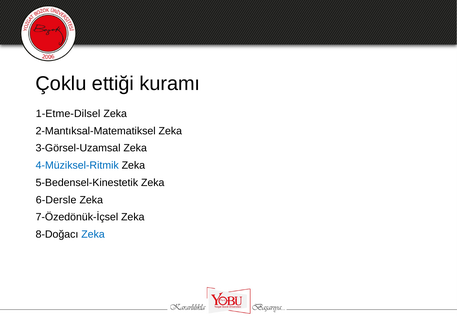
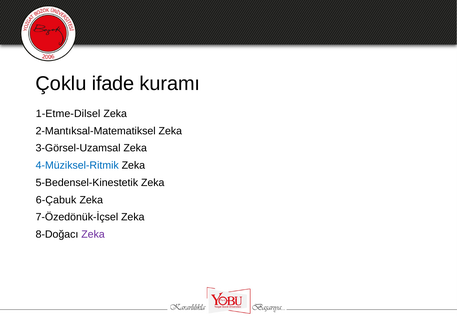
ettiği: ettiği -> ifade
6-Dersle: 6-Dersle -> 6-Çabuk
Zeka at (93, 235) colour: blue -> purple
